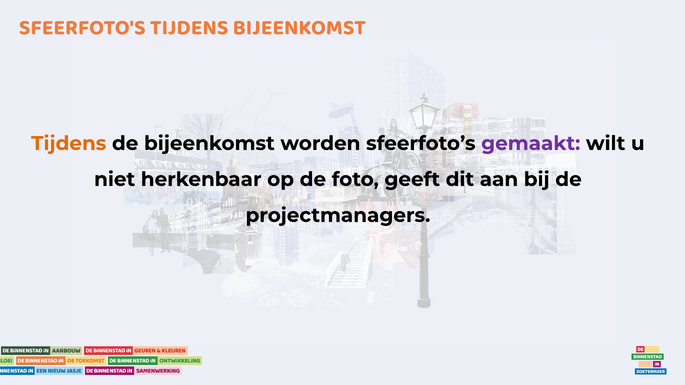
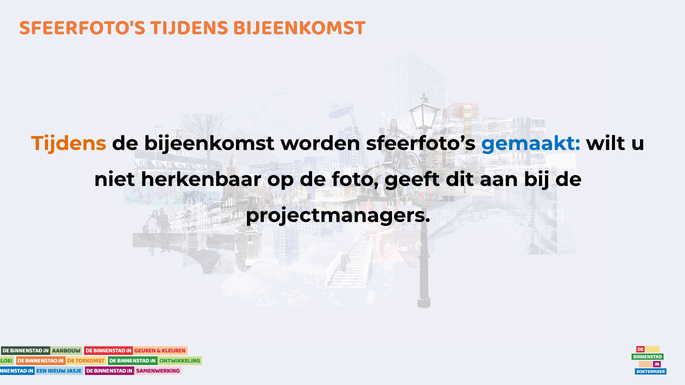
gemaakt colour: purple -> blue
